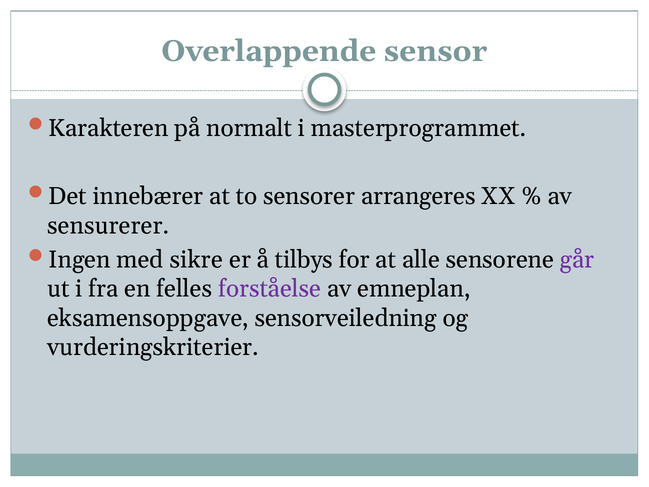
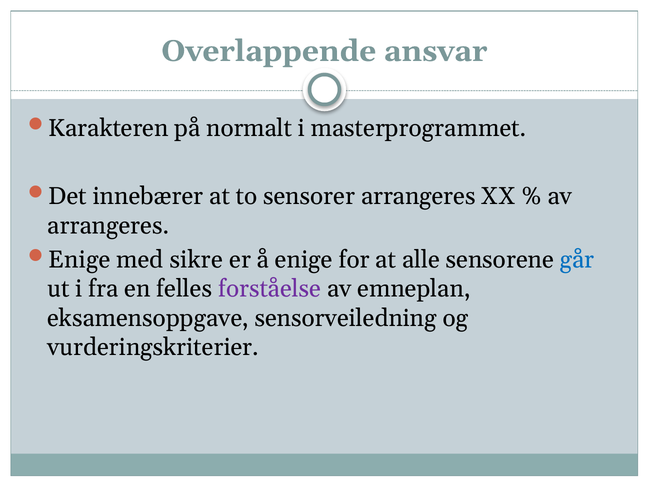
sensor: sensor -> ansvar
sensurerer at (108, 225): sensurerer -> arrangeres
Ingen at (79, 259): Ingen -> Enige
å tilbys: tilbys -> enige
går colour: purple -> blue
